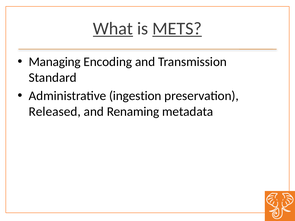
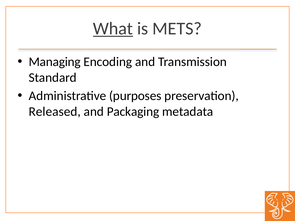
METS underline: present -> none
ingestion: ingestion -> purposes
Renaming: Renaming -> Packaging
